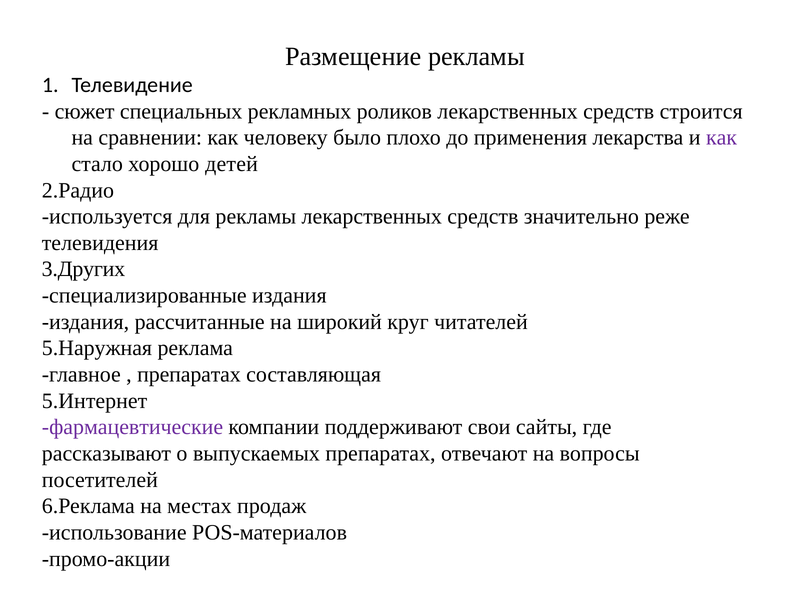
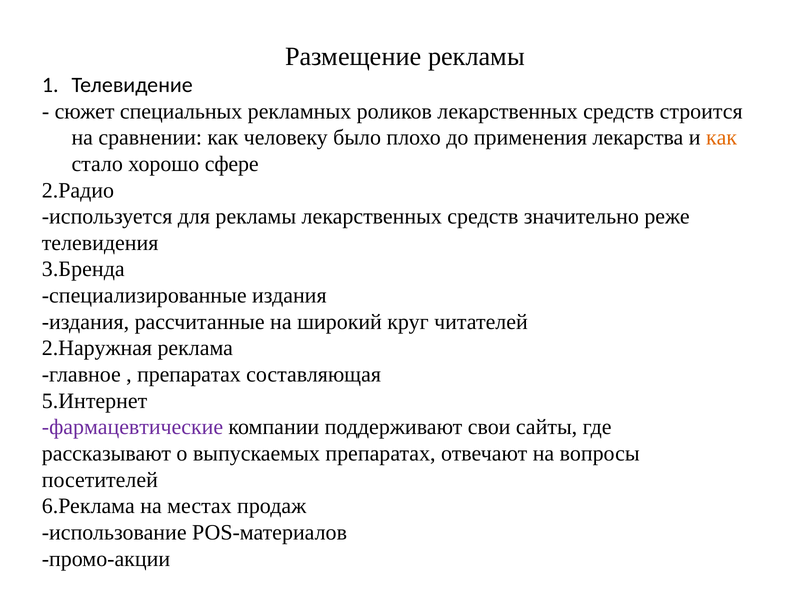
как at (721, 138) colour: purple -> orange
детей: детей -> сфере
3.Других: 3.Других -> 3.Бренда
5.Наружная: 5.Наружная -> 2.Наружная
